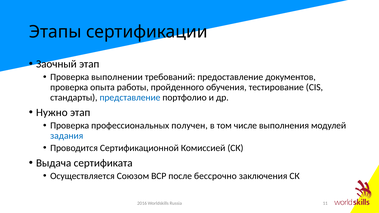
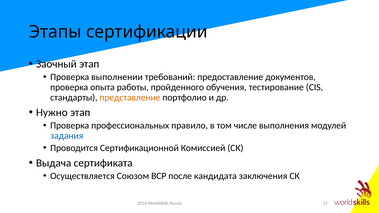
представление colour: blue -> orange
получен: получен -> правило
бессрочно: бессрочно -> кандидата
